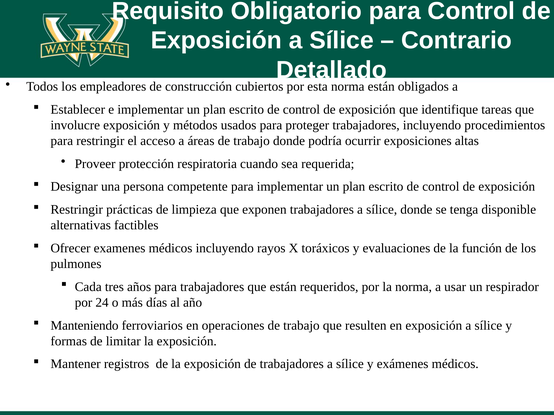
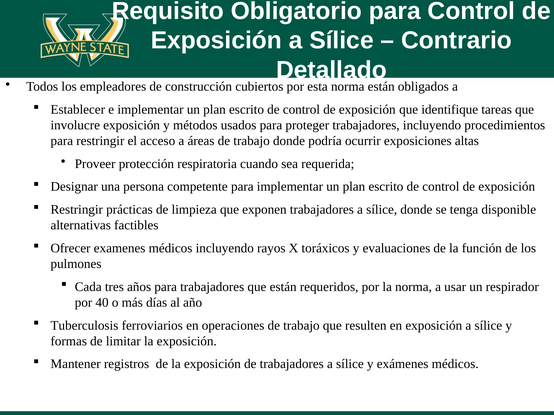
24: 24 -> 40
Manteniendo: Manteniendo -> Tuberculosis
